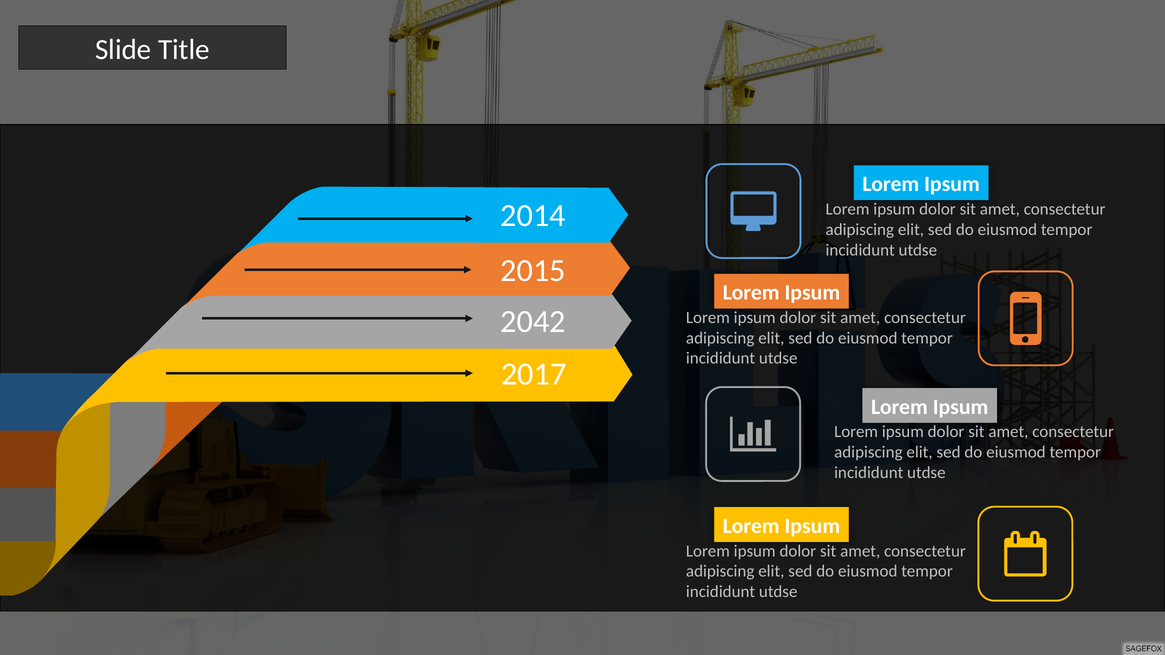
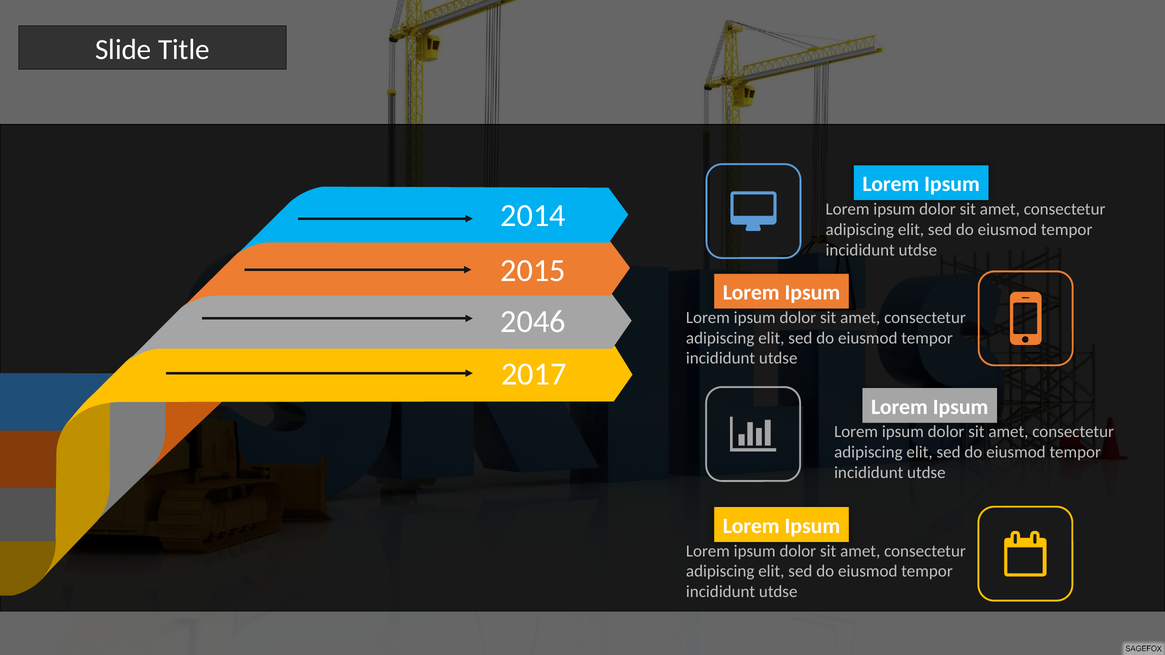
2042: 2042 -> 2046
